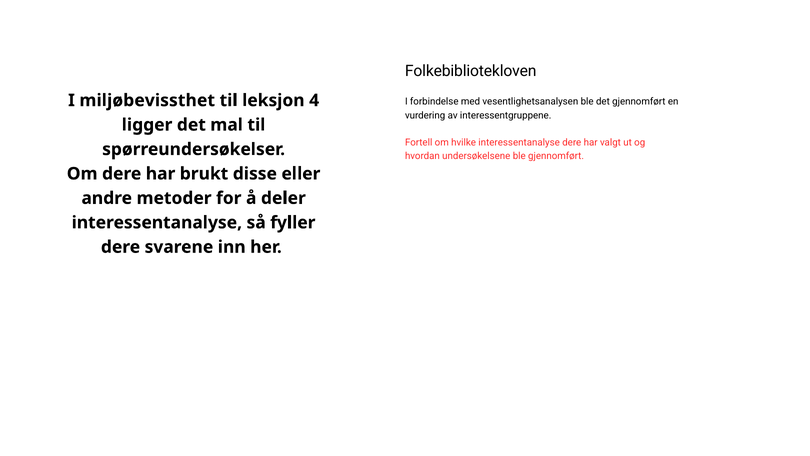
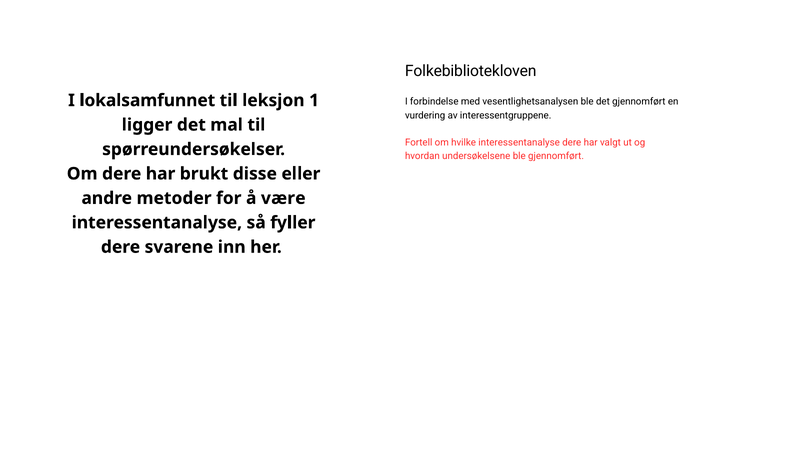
miljøbevissthet: miljøbevissthet -> lokalsamfunnet
4: 4 -> 1
deler: deler -> være
